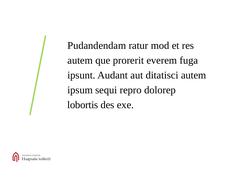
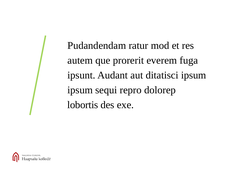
ditatisci autem: autem -> ipsum
